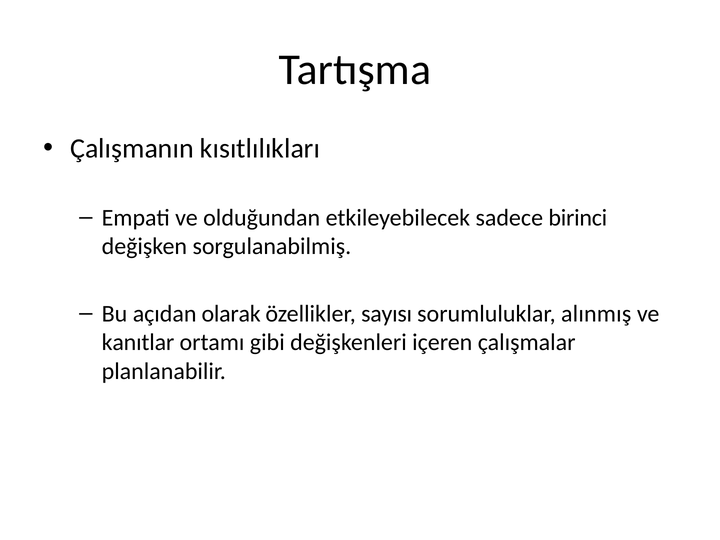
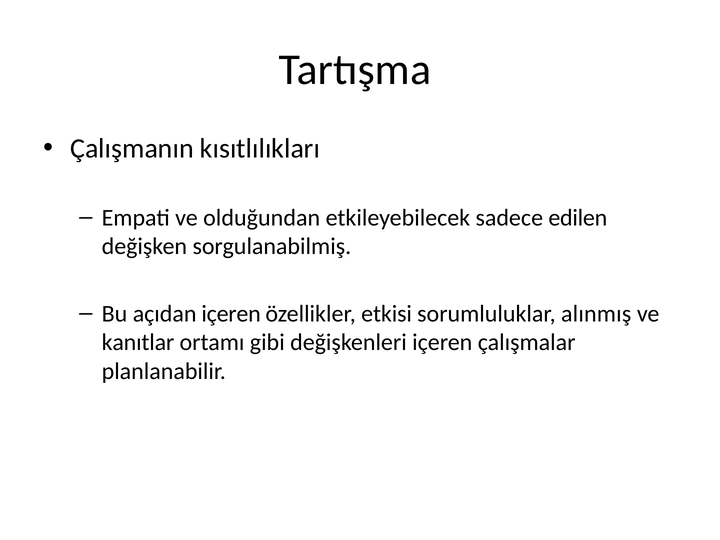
birinci: birinci -> edilen
açıdan olarak: olarak -> içeren
sayısı: sayısı -> etkisi
